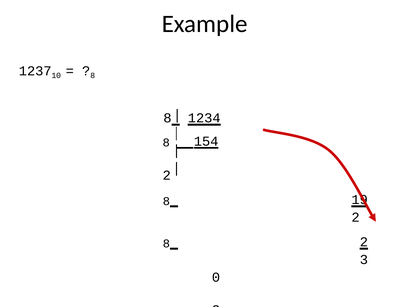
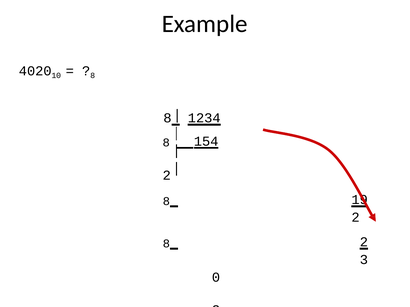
1237: 1237 -> 4020
